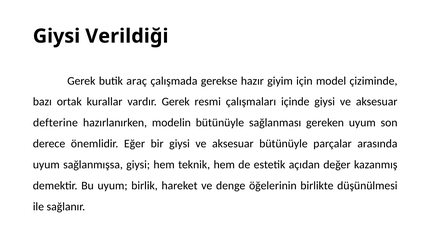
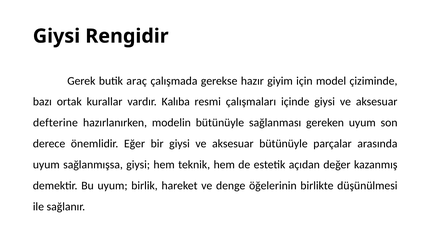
Verildiği: Verildiği -> Rengidir
vardır Gerek: Gerek -> Kalıba
